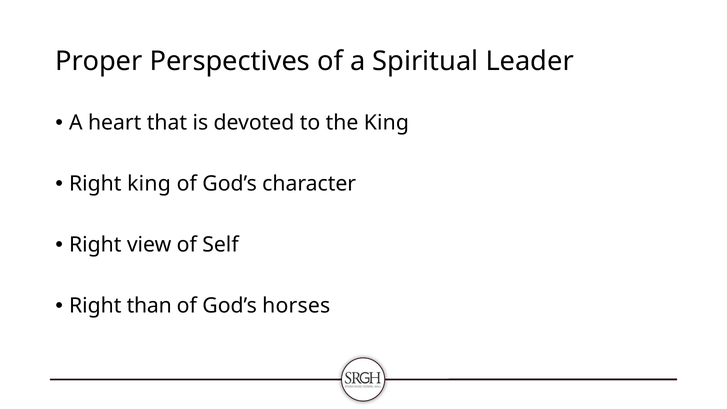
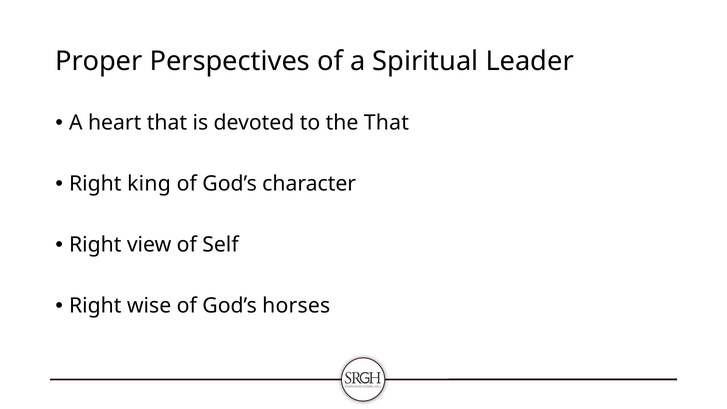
the King: King -> That
than: than -> wise
